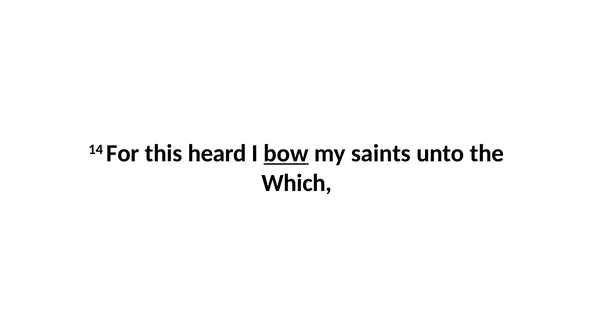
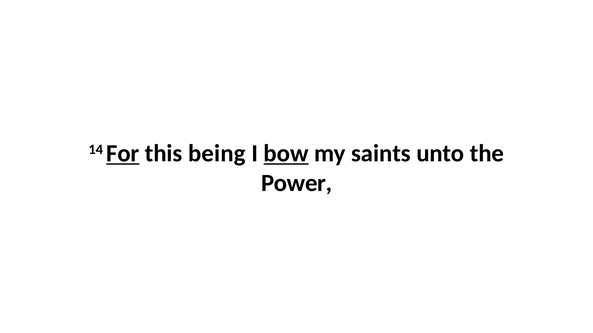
For underline: none -> present
heard: heard -> being
Which: Which -> Power
